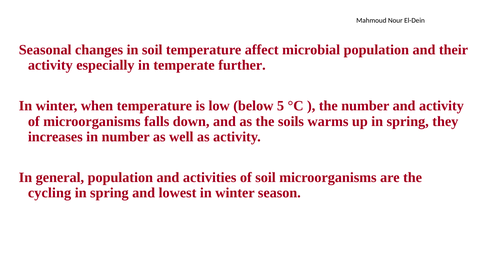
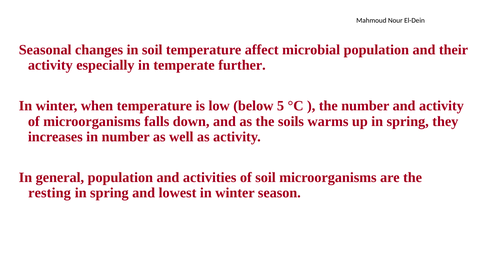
cycling: cycling -> resting
